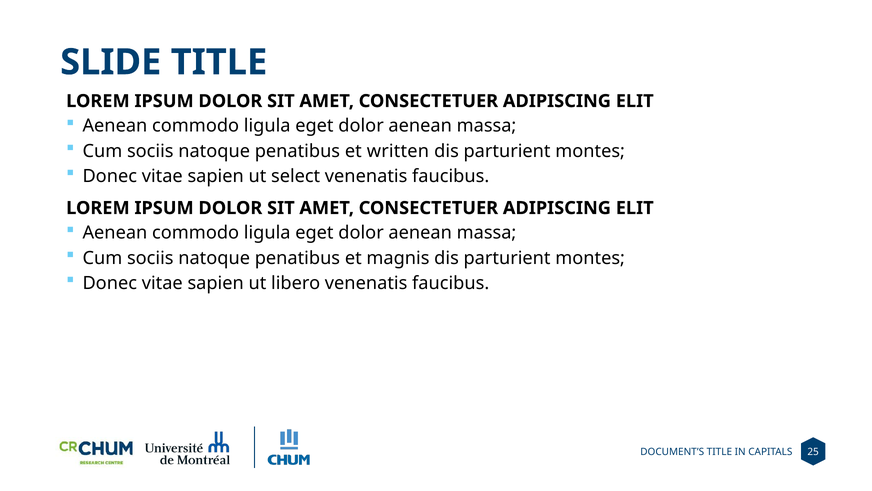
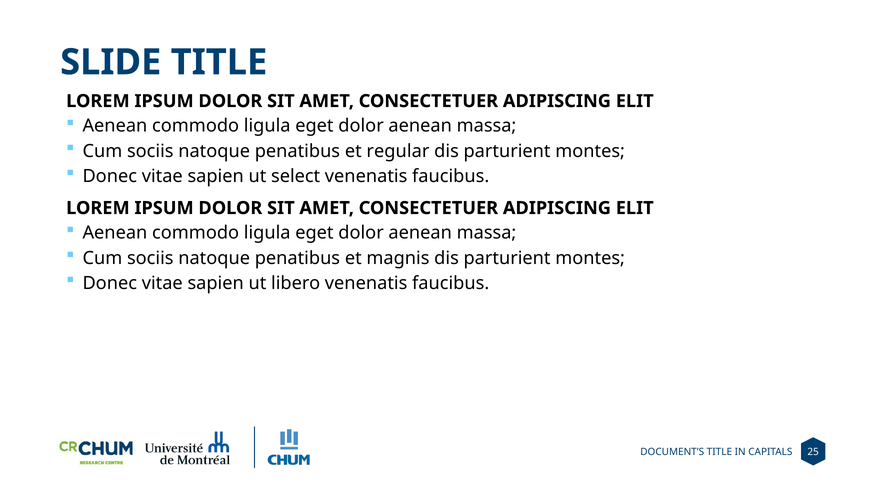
written: written -> regular
